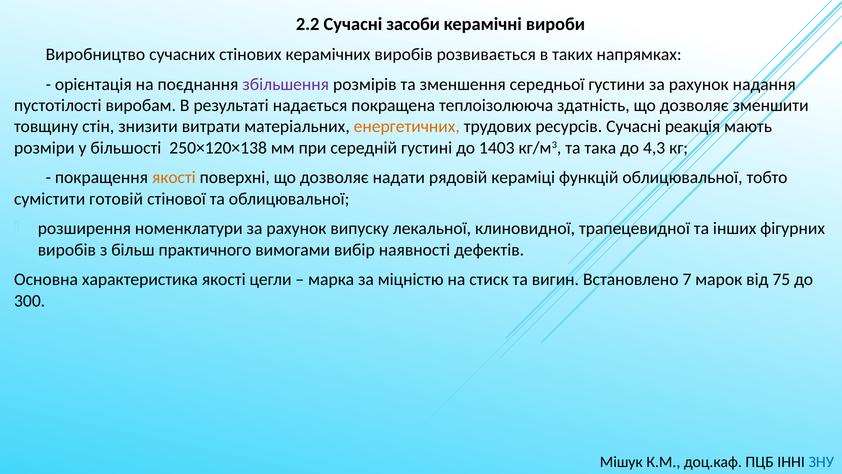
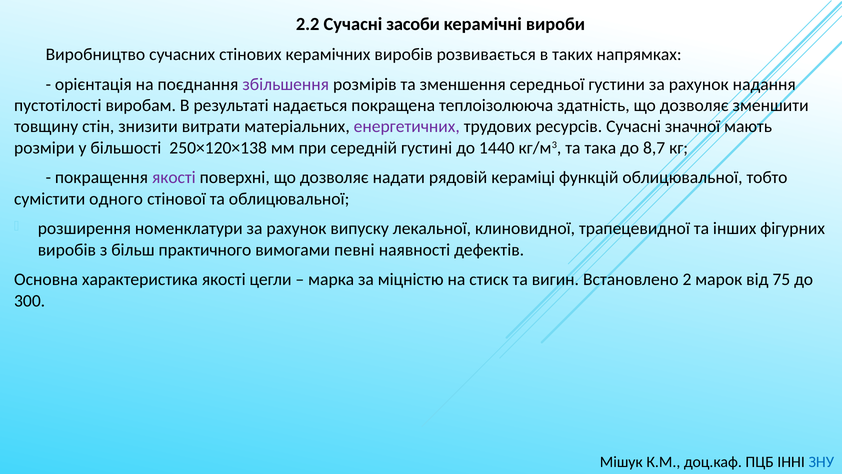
енергетичних colour: orange -> purple
реакція: реакція -> значної
1403: 1403 -> 1440
4,3: 4,3 -> 8,7
якості at (174, 178) colour: orange -> purple
готовій: готовій -> одного
вибір: вибір -> певні
7: 7 -> 2
